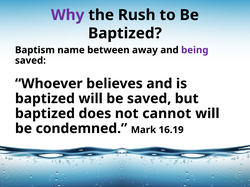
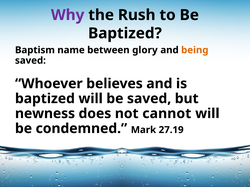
away: away -> glory
being colour: purple -> orange
baptized at (45, 114): baptized -> newness
16.19: 16.19 -> 27.19
